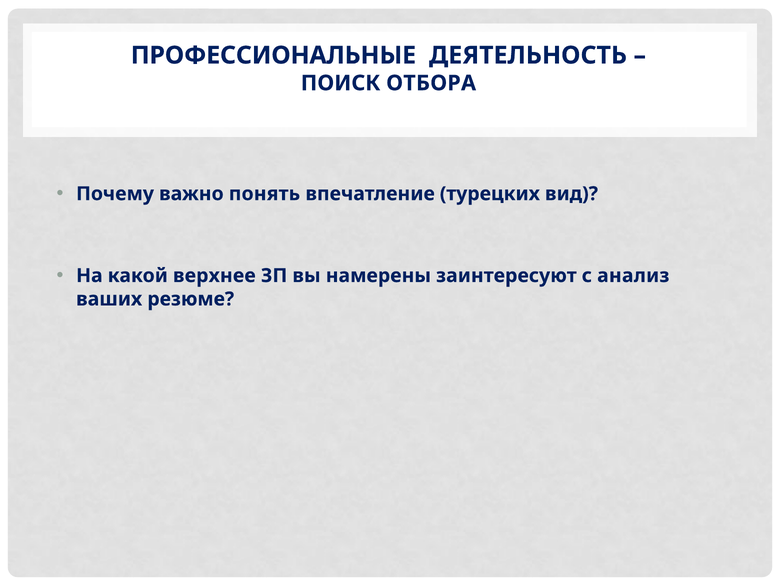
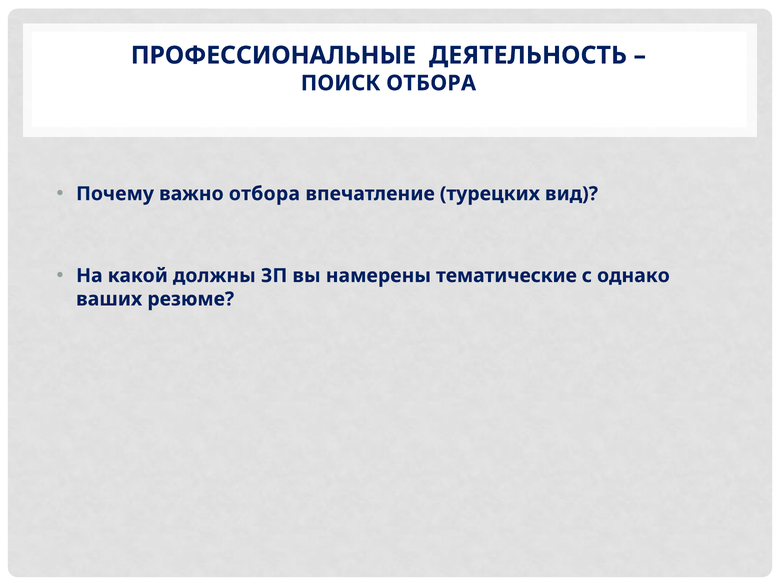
важно понять: понять -> отбора
верхнее: верхнее -> должны
заинтересуют: заинтересуют -> тематические
анализ: анализ -> однако
